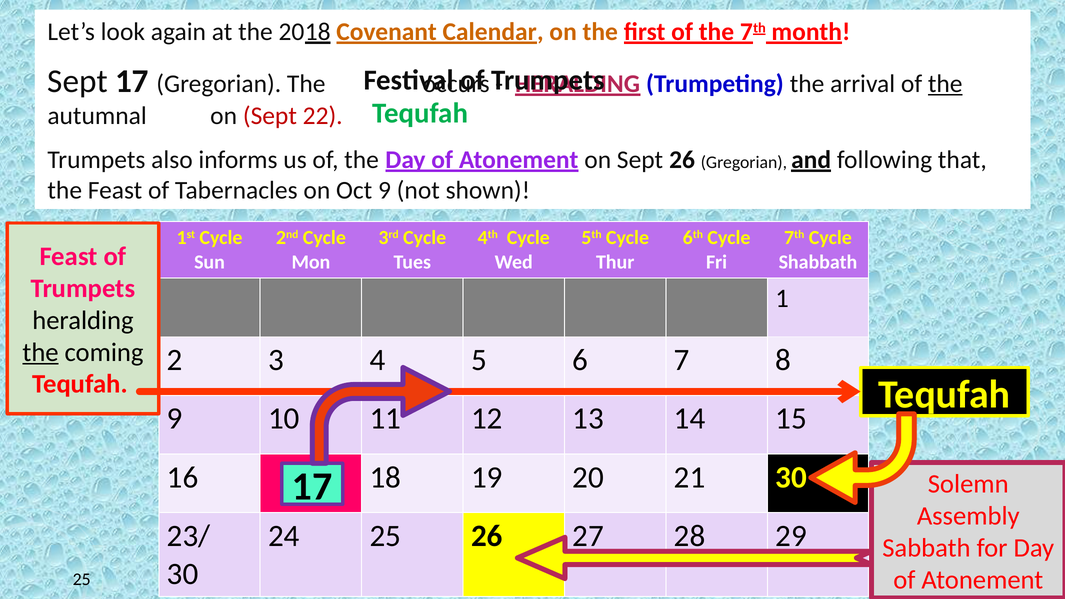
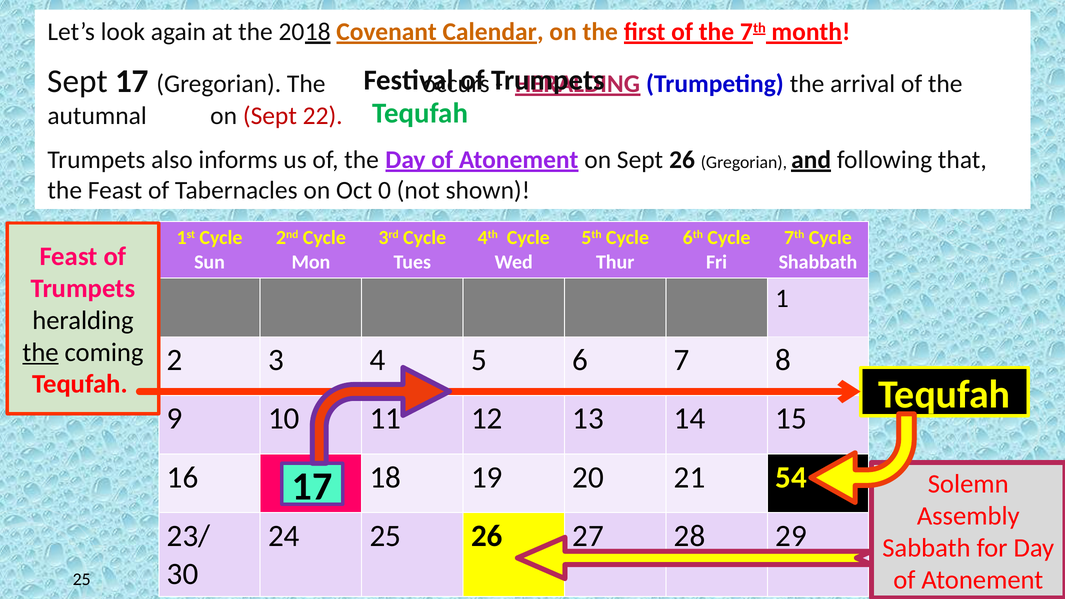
the at (945, 84) underline: present -> none
Oct 9: 9 -> 0
21 30: 30 -> 54
